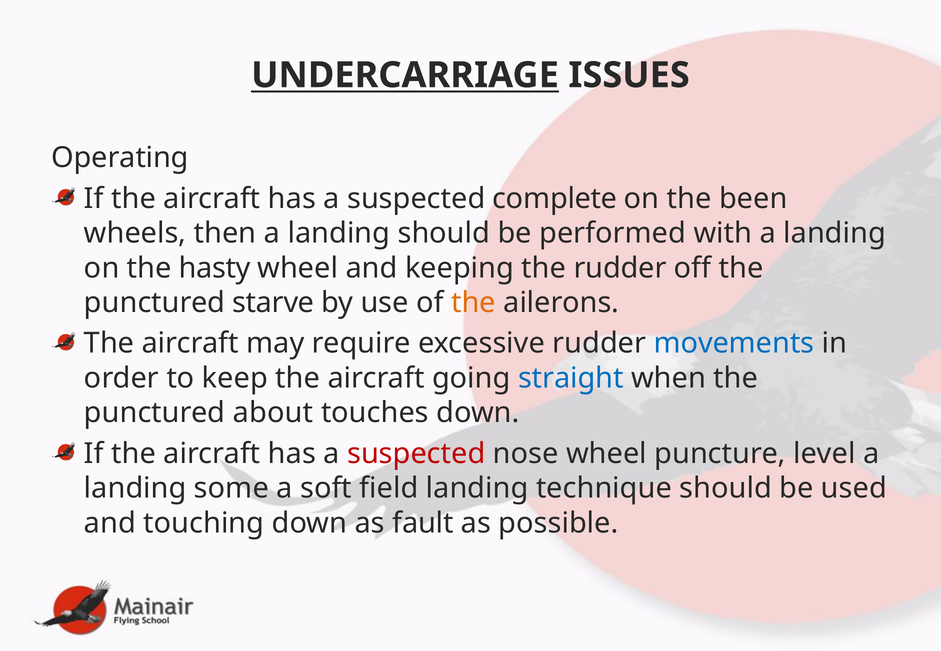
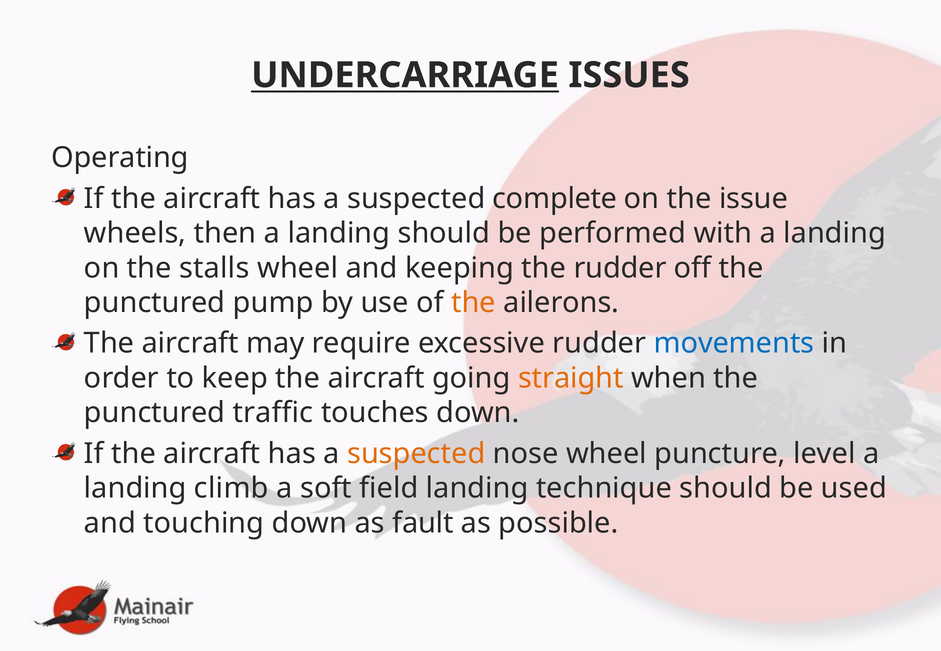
been: been -> issue
hasty: hasty -> stalls
starve: starve -> pump
straight colour: blue -> orange
about: about -> traffic
suspected at (416, 454) colour: red -> orange
some: some -> climb
